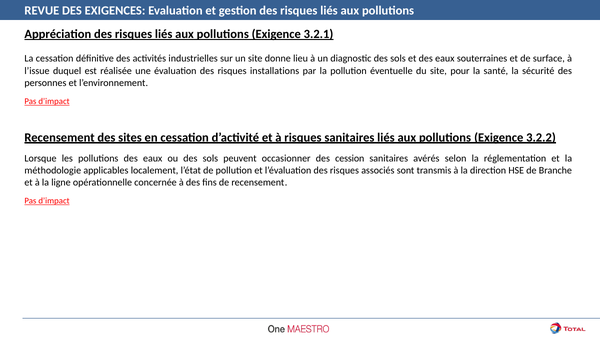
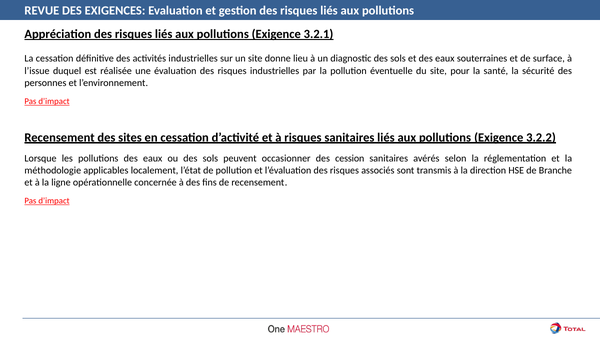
risques installations: installations -> industrielles
